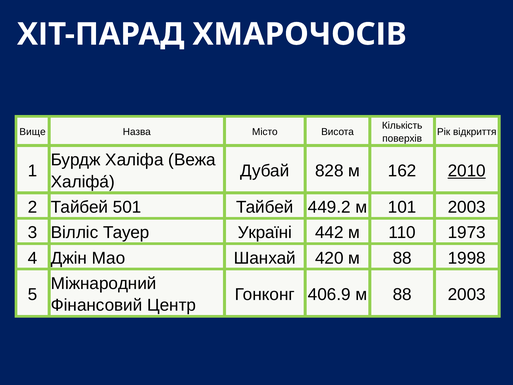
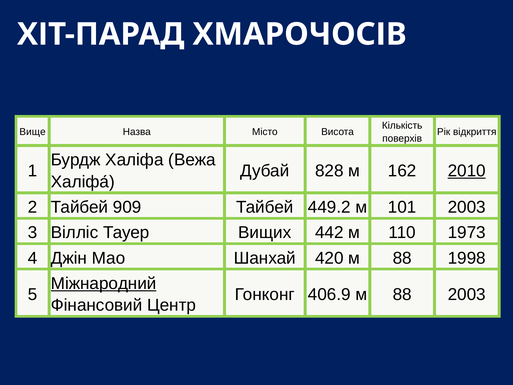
501: 501 -> 909
Україні: Україні -> Вищих
Міжнародний underline: none -> present
